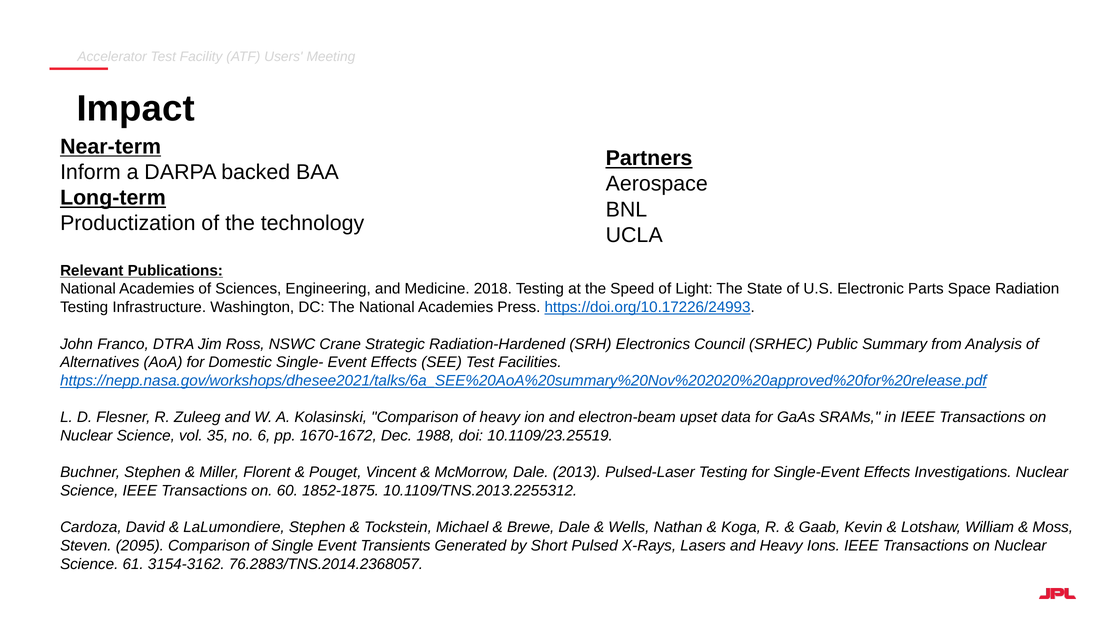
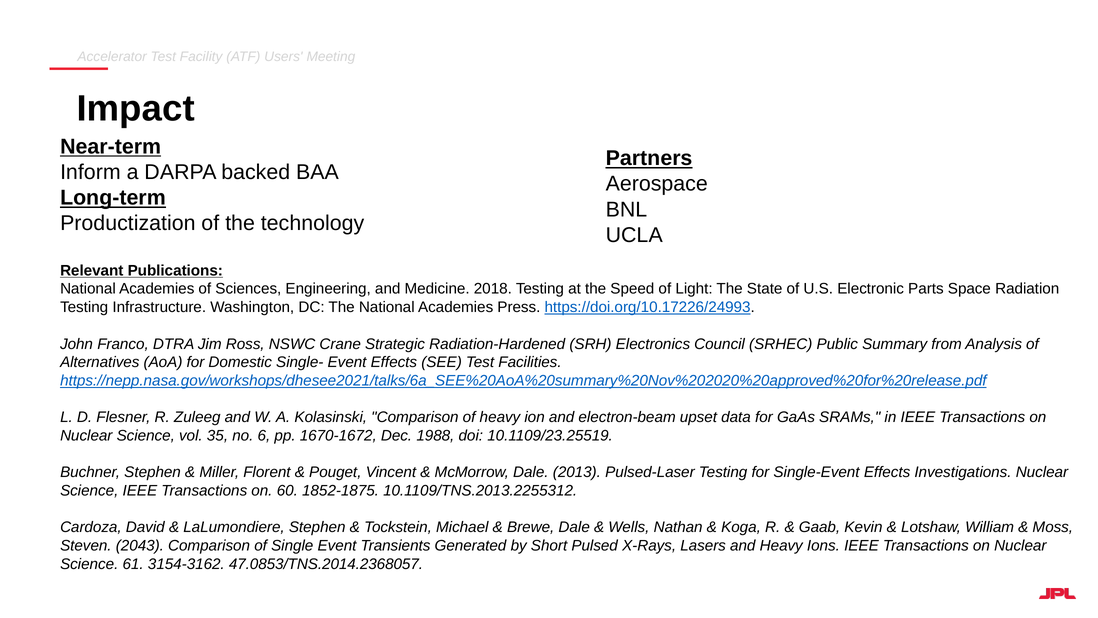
2095: 2095 -> 2043
76.2883/TNS.2014.2368057: 76.2883/TNS.2014.2368057 -> 47.0853/TNS.2014.2368057
